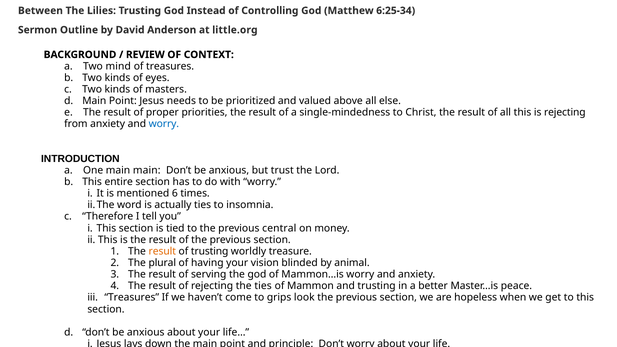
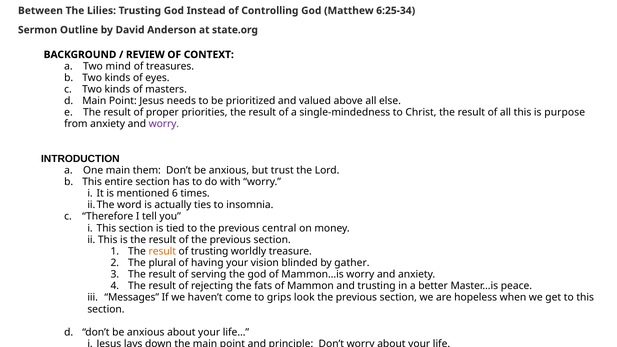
little.org: little.org -> state.org
is rejecting: rejecting -> purpose
worry at (164, 124) colour: blue -> purple
main main: main -> them
animal: animal -> gather
the ties: ties -> fats
iii Treasures: Treasures -> Messages
